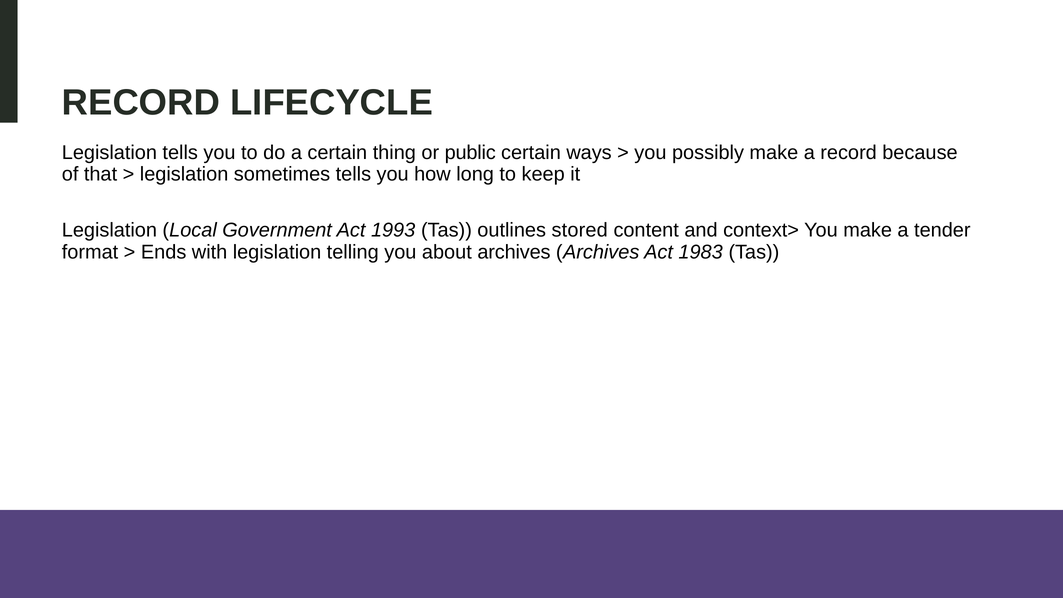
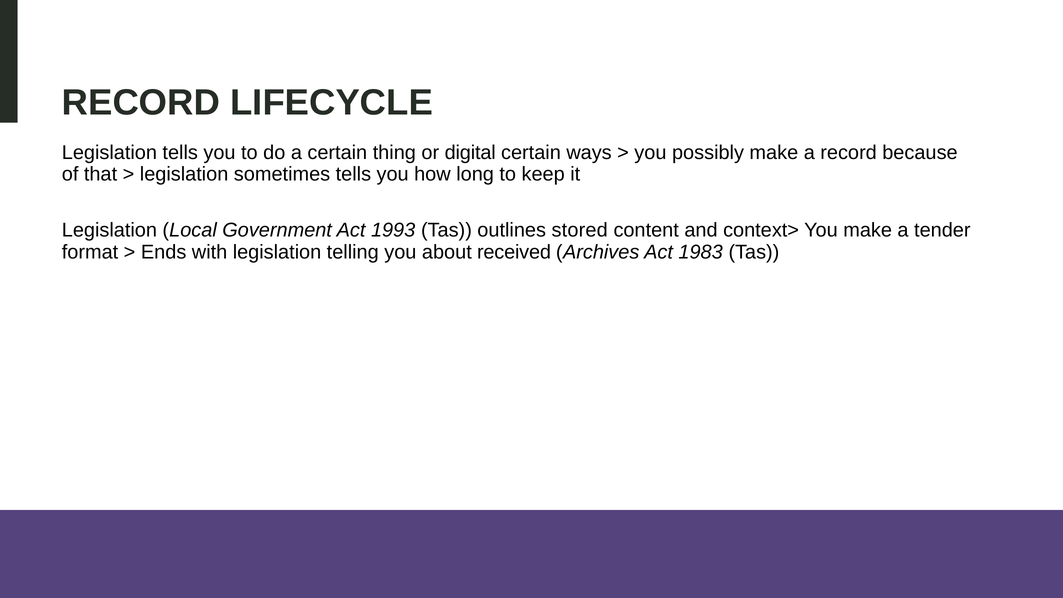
public: public -> digital
about archives: archives -> received
